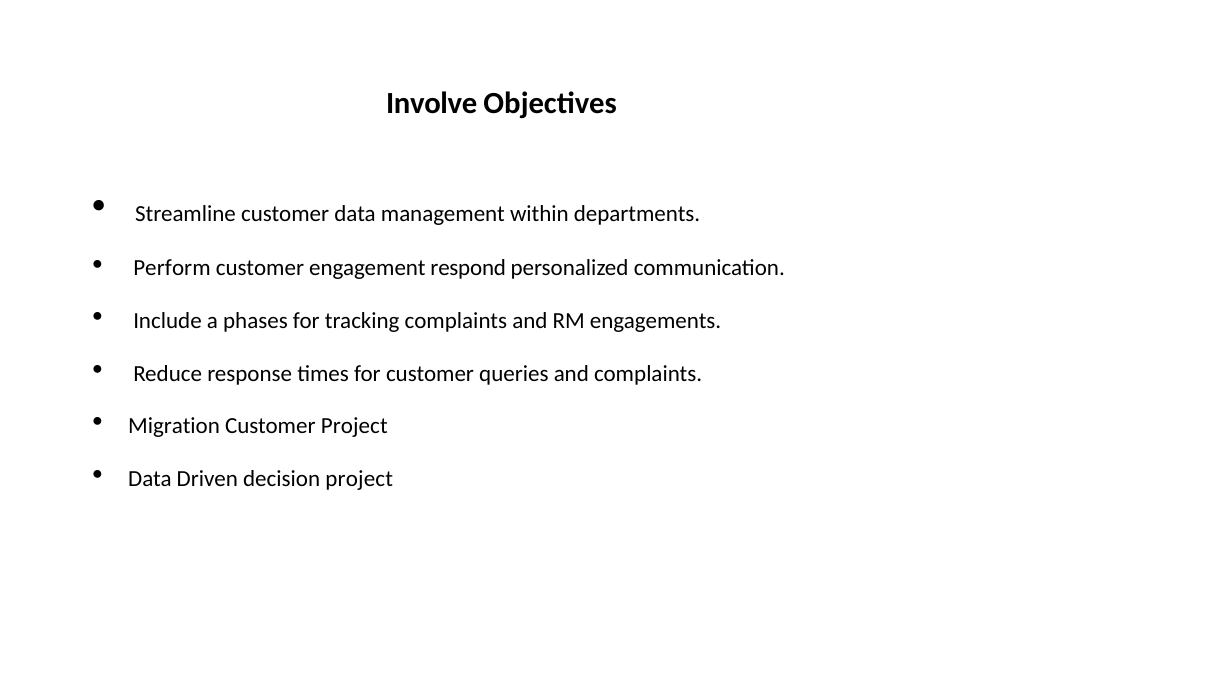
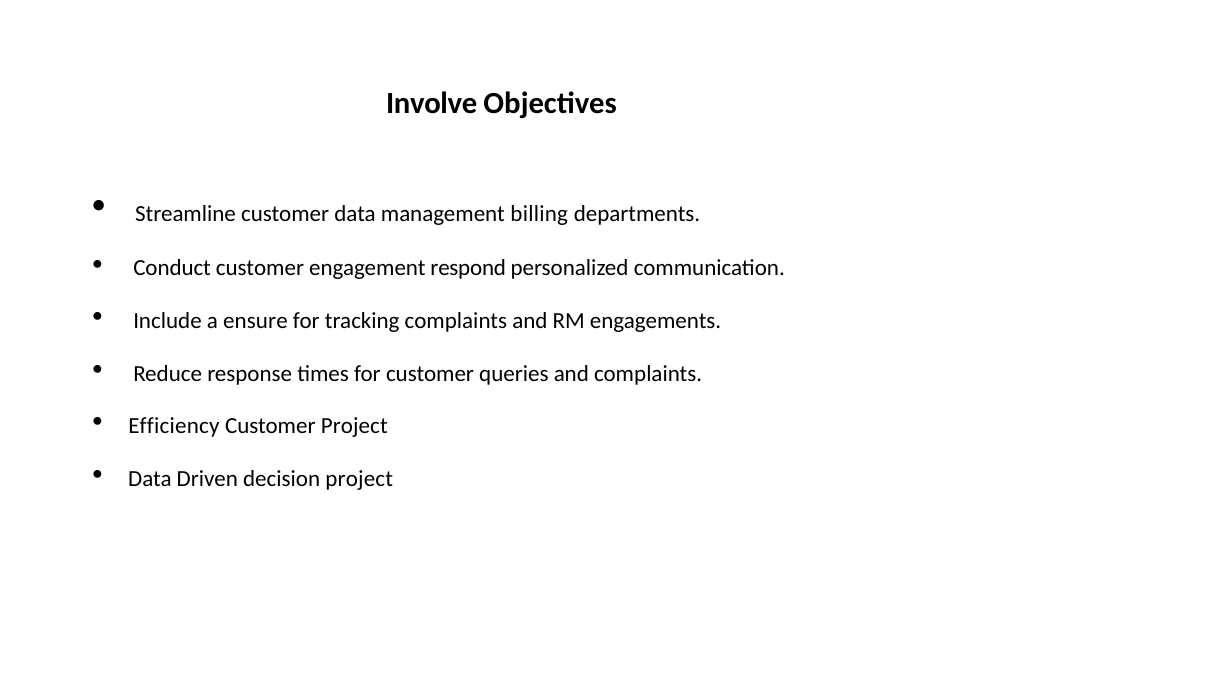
within: within -> billing
Perform: Perform -> Conduct
phases: phases -> ensure
Migration: Migration -> Efficiency
